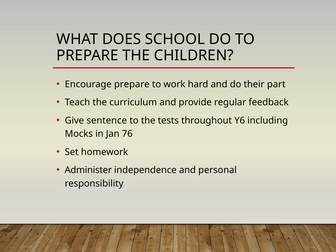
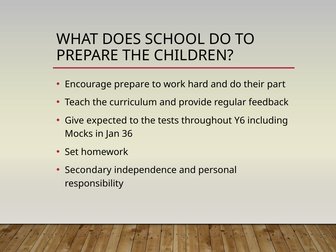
sentence: sentence -> expected
76: 76 -> 36
Administer: Administer -> Secondary
